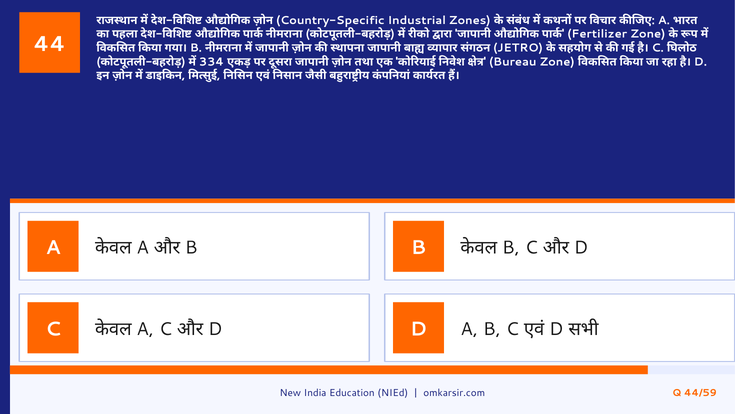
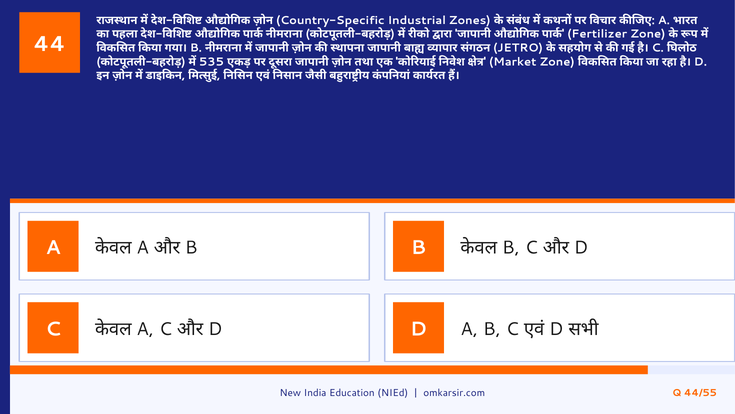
334: 334 -> 535
Bureau: Bureau -> Market
44/59: 44/59 -> 44/55
